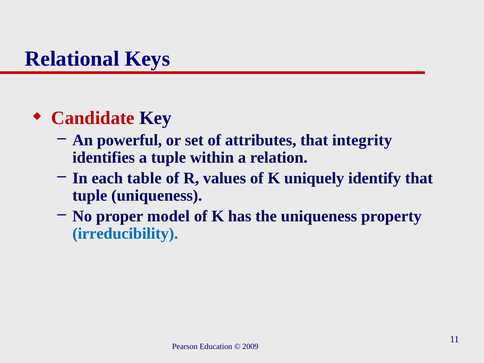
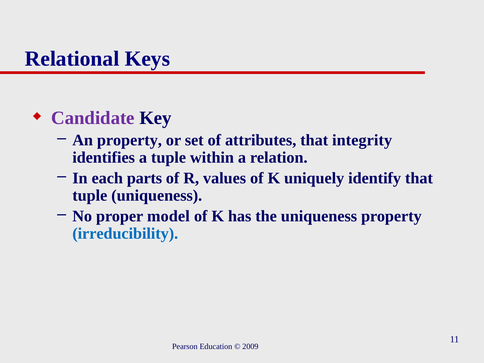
Candidate colour: red -> purple
An powerful: powerful -> property
table: table -> parts
